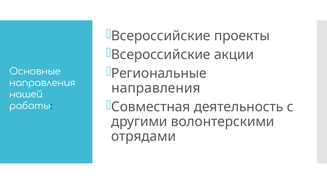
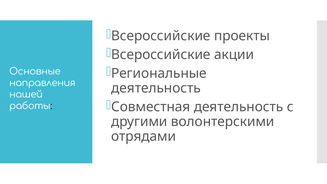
направления at (156, 88): направления -> деятельность
